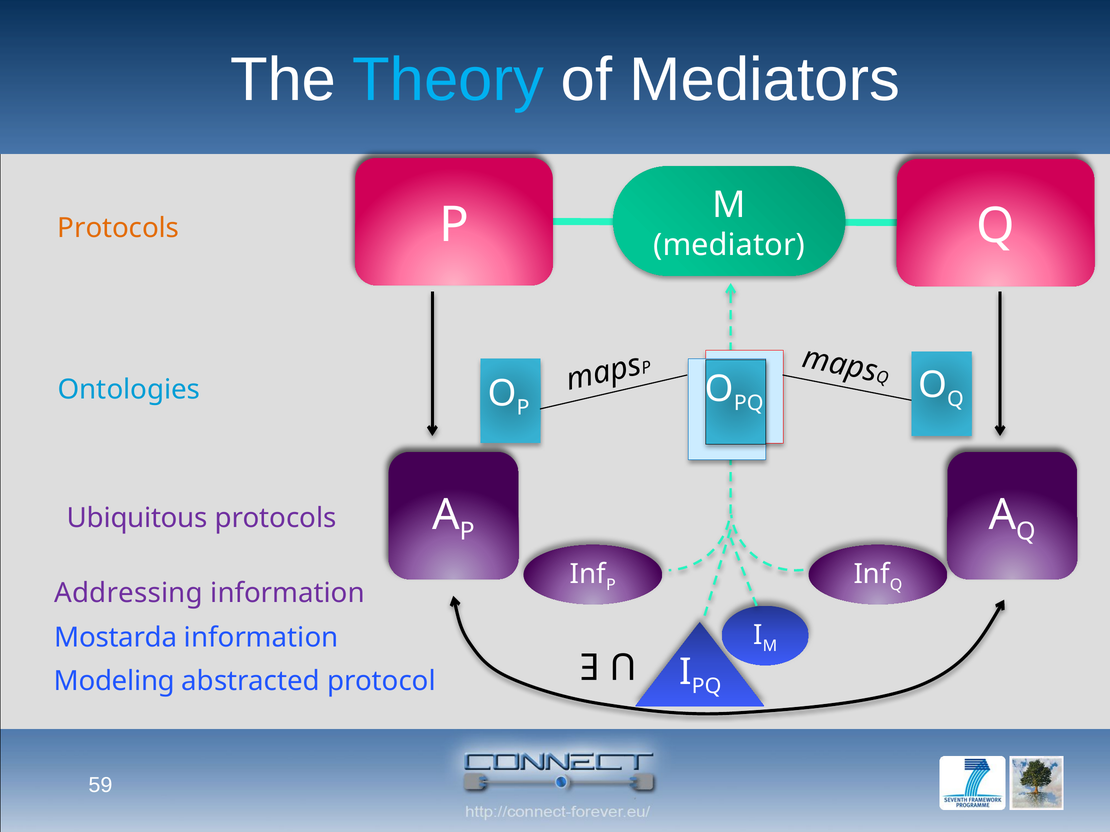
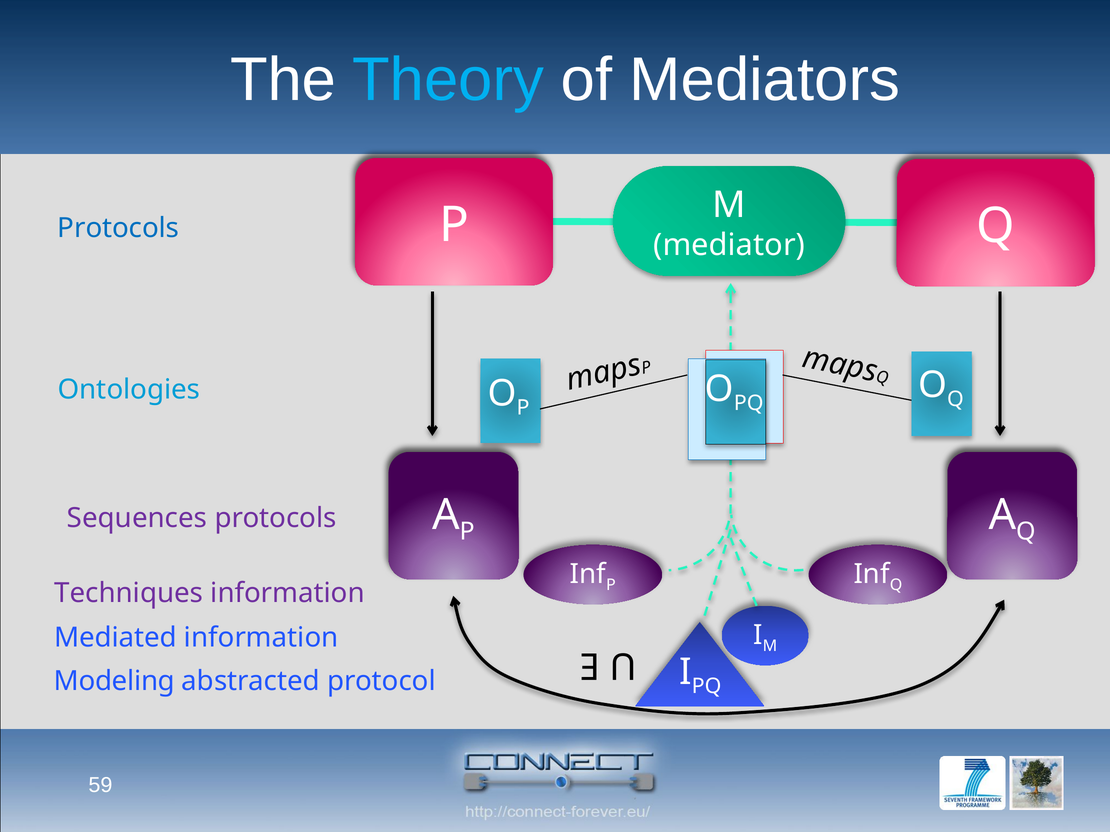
Protocols at (118, 228) colour: orange -> blue
Ubiquitous: Ubiquitous -> Sequences
Addressing: Addressing -> Techniques
Mostarda: Mostarda -> Mediated
